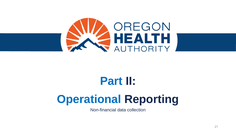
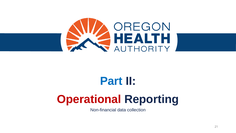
Operational colour: blue -> red
